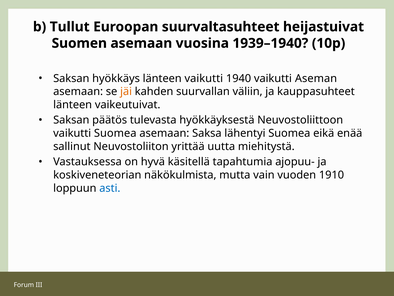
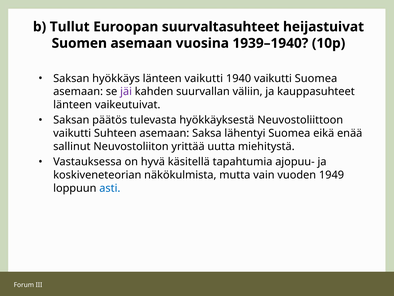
vaikutti Aseman: Aseman -> Suomea
jäi colour: orange -> purple
vaikutti Suomea: Suomea -> Suhteen
1910: 1910 -> 1949
